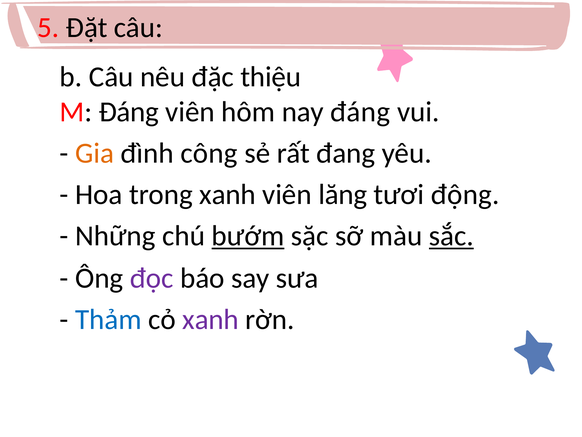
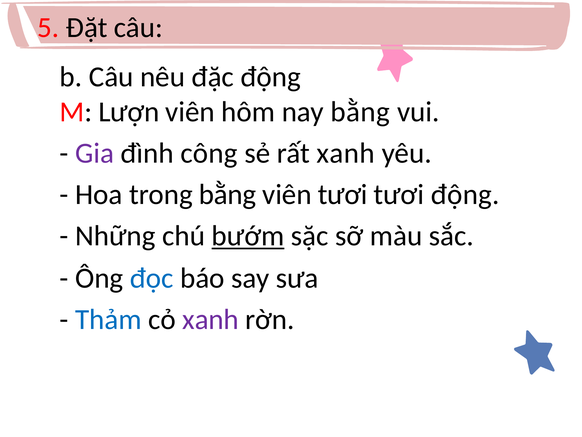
đặc thiệu: thiệu -> động
M Đáng: Đáng -> Lượn
nay đáng: đáng -> bằng
Gia colour: orange -> purple
rất đang: đang -> xanh
trong xanh: xanh -> bằng
viên lăng: lăng -> tươi
sắc underline: present -> none
đọc colour: purple -> blue
